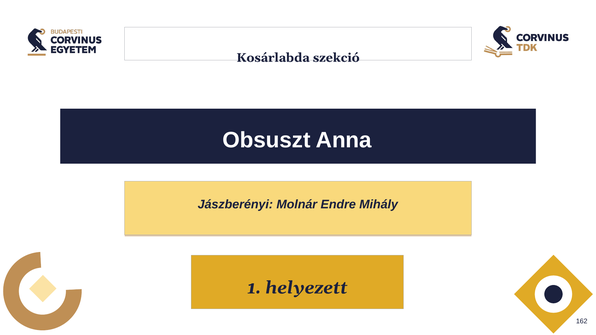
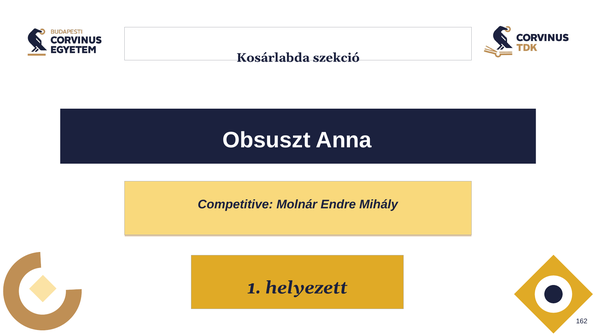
Jászberényi: Jászberényi -> Competitive
